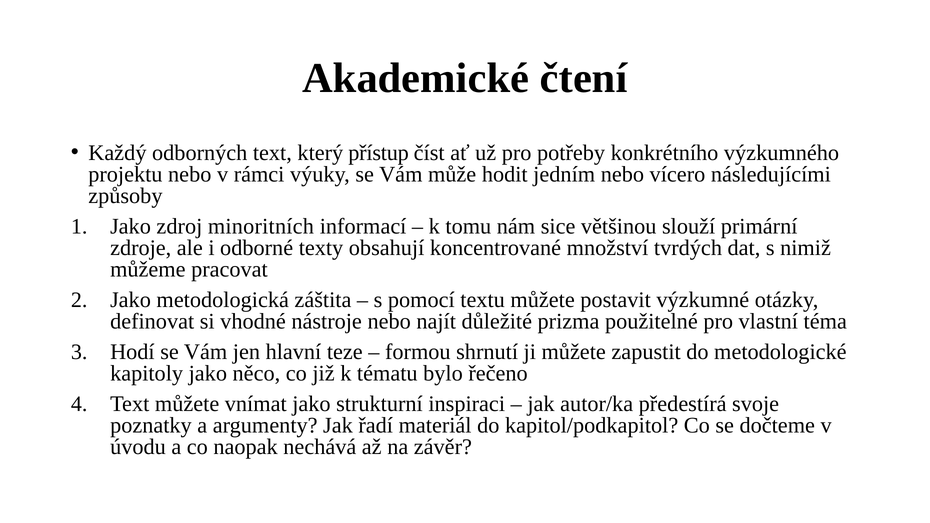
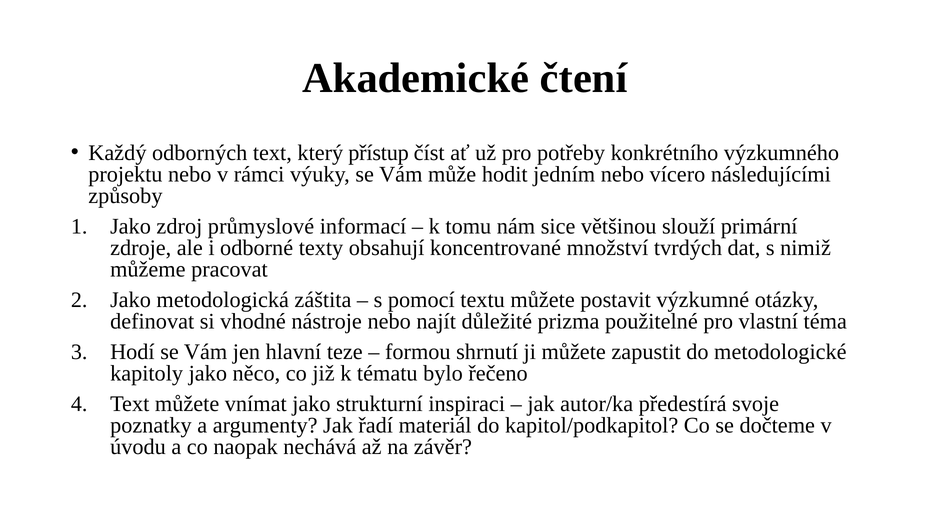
minoritních: minoritních -> průmyslové
